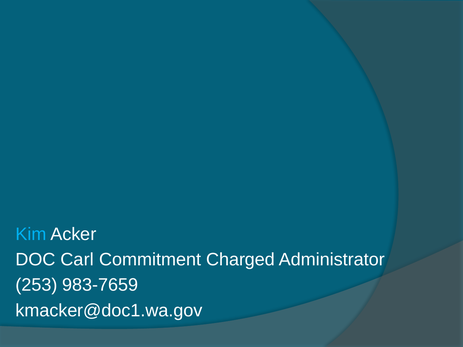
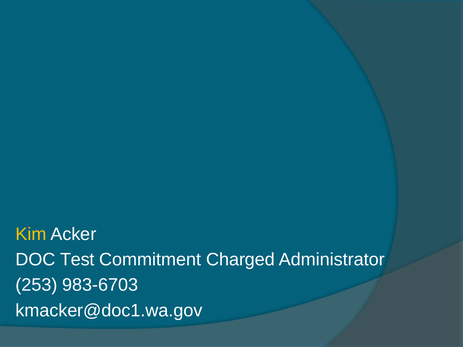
Kim colour: light blue -> yellow
Carl: Carl -> Test
983-7659: 983-7659 -> 983-6703
